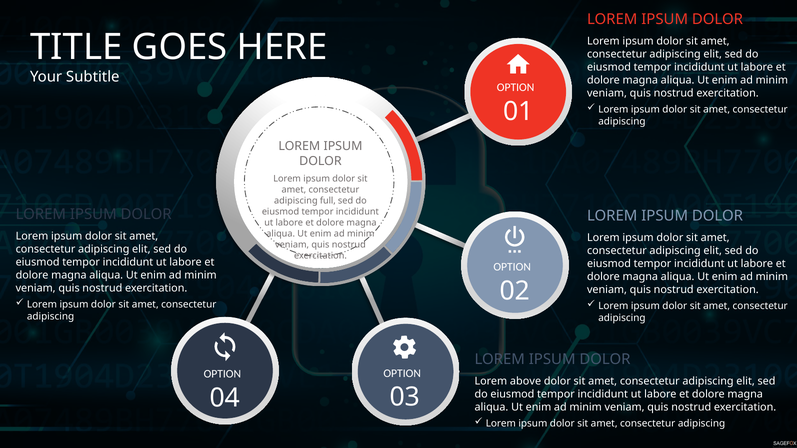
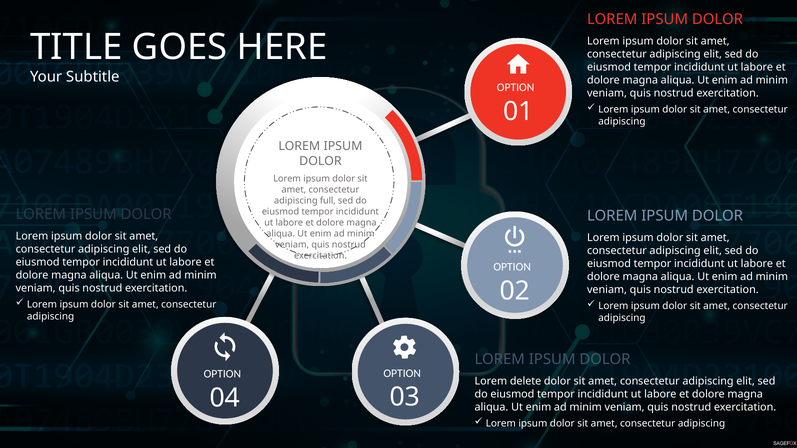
above: above -> delete
